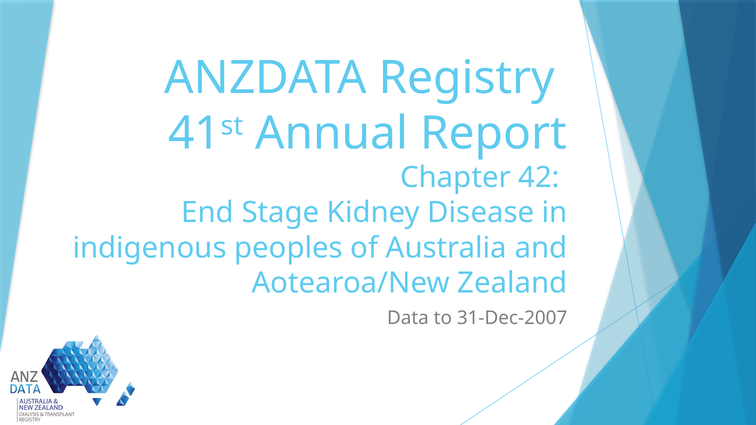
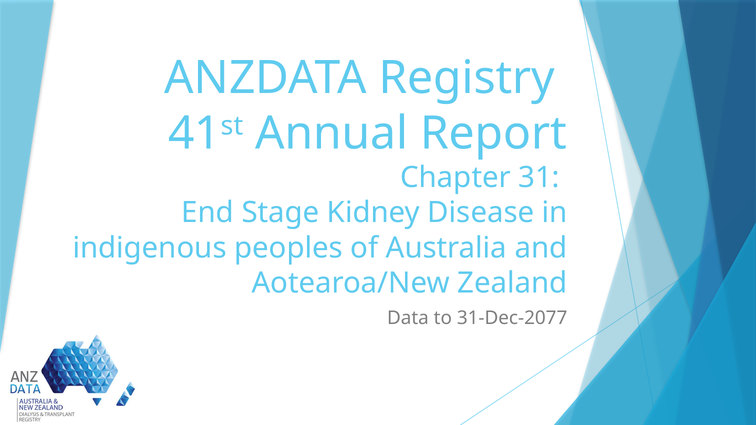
42: 42 -> 31
31-Dec-2007: 31-Dec-2007 -> 31-Dec-2077
